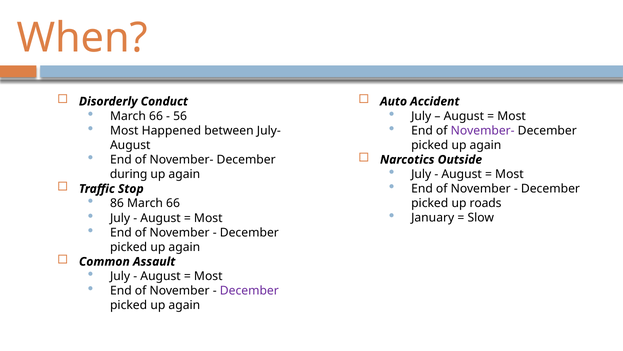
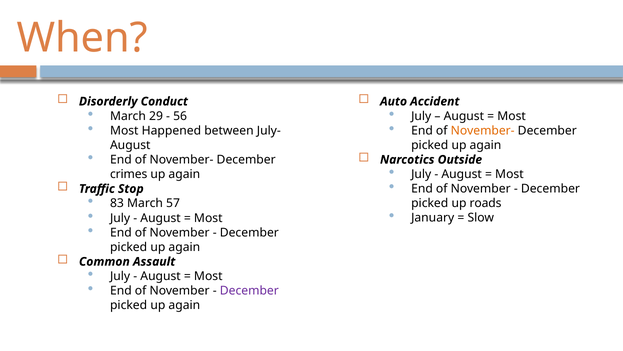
66 at (156, 116): 66 -> 29
November- at (483, 130) colour: purple -> orange
during: during -> crimes
86: 86 -> 83
66 at (173, 203): 66 -> 57
